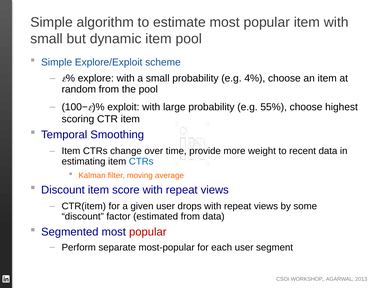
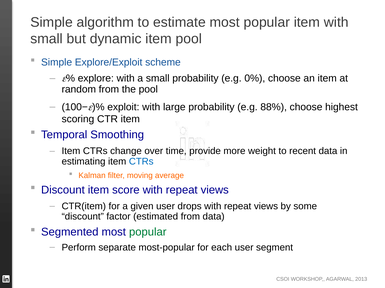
4%: 4% -> 0%
55%: 55% -> 88%
popular at (148, 233) colour: red -> green
